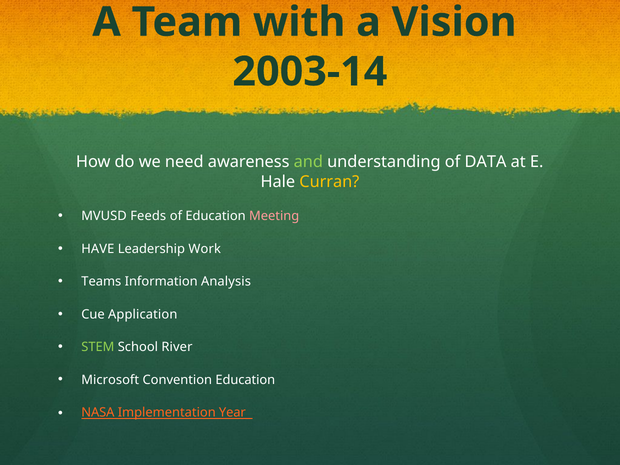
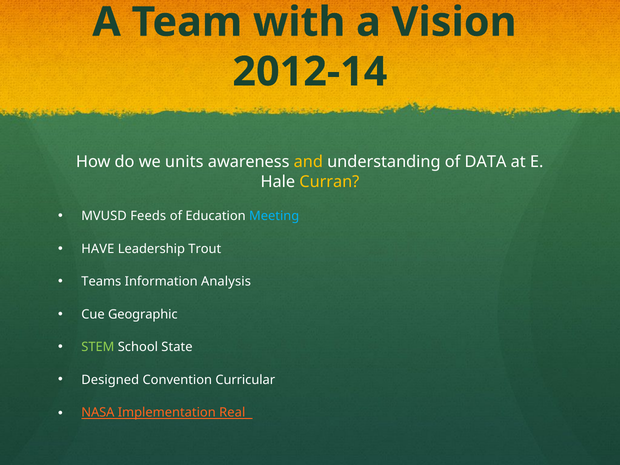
2003-14: 2003-14 -> 2012-14
need: need -> units
and colour: light green -> yellow
Meeting colour: pink -> light blue
Work: Work -> Trout
Application: Application -> Geographic
River: River -> State
Microsoft: Microsoft -> Designed
Convention Education: Education -> Curricular
Year: Year -> Real
